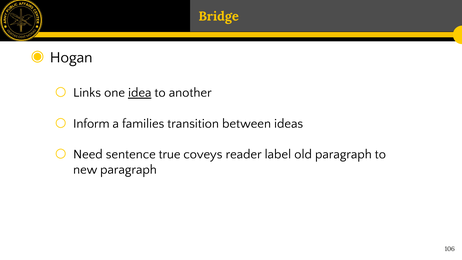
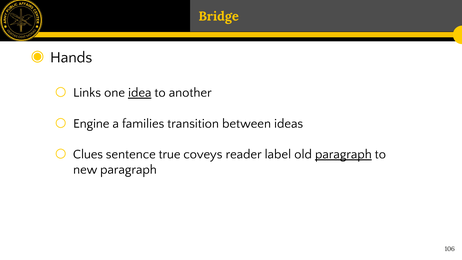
Hogan: Hogan -> Hands
Inform: Inform -> Engine
Need: Need -> Clues
paragraph at (343, 154) underline: none -> present
